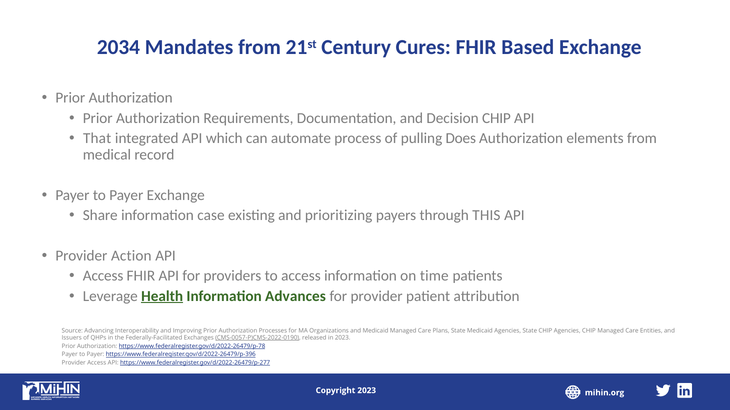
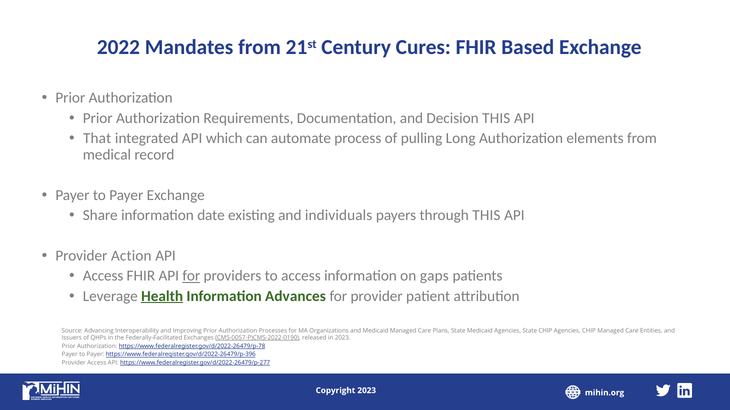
2034: 2034 -> 2022
Decision CHIP: CHIP -> THIS
Does: Does -> Long
case: case -> date
prioritizing: prioritizing -> individuals
for at (191, 276) underline: none -> present
time: time -> gaps
